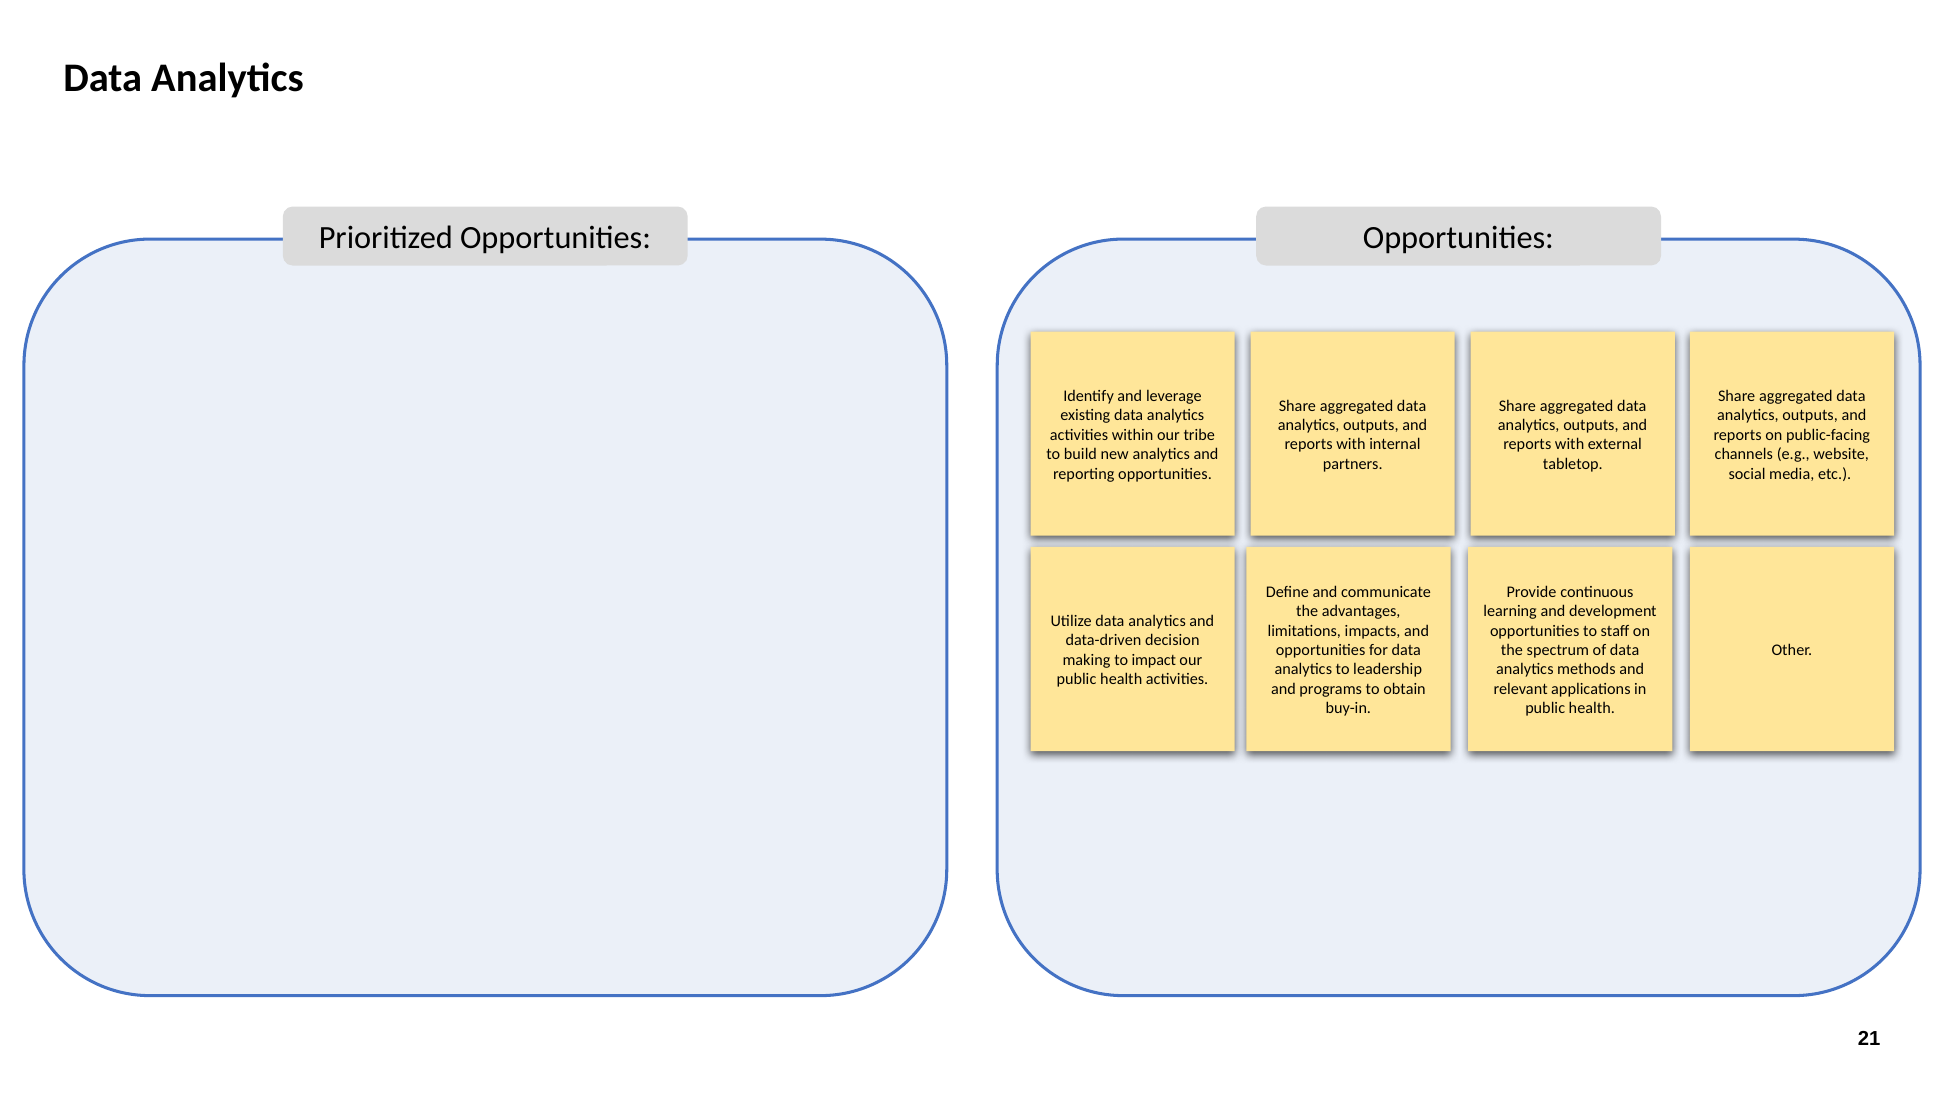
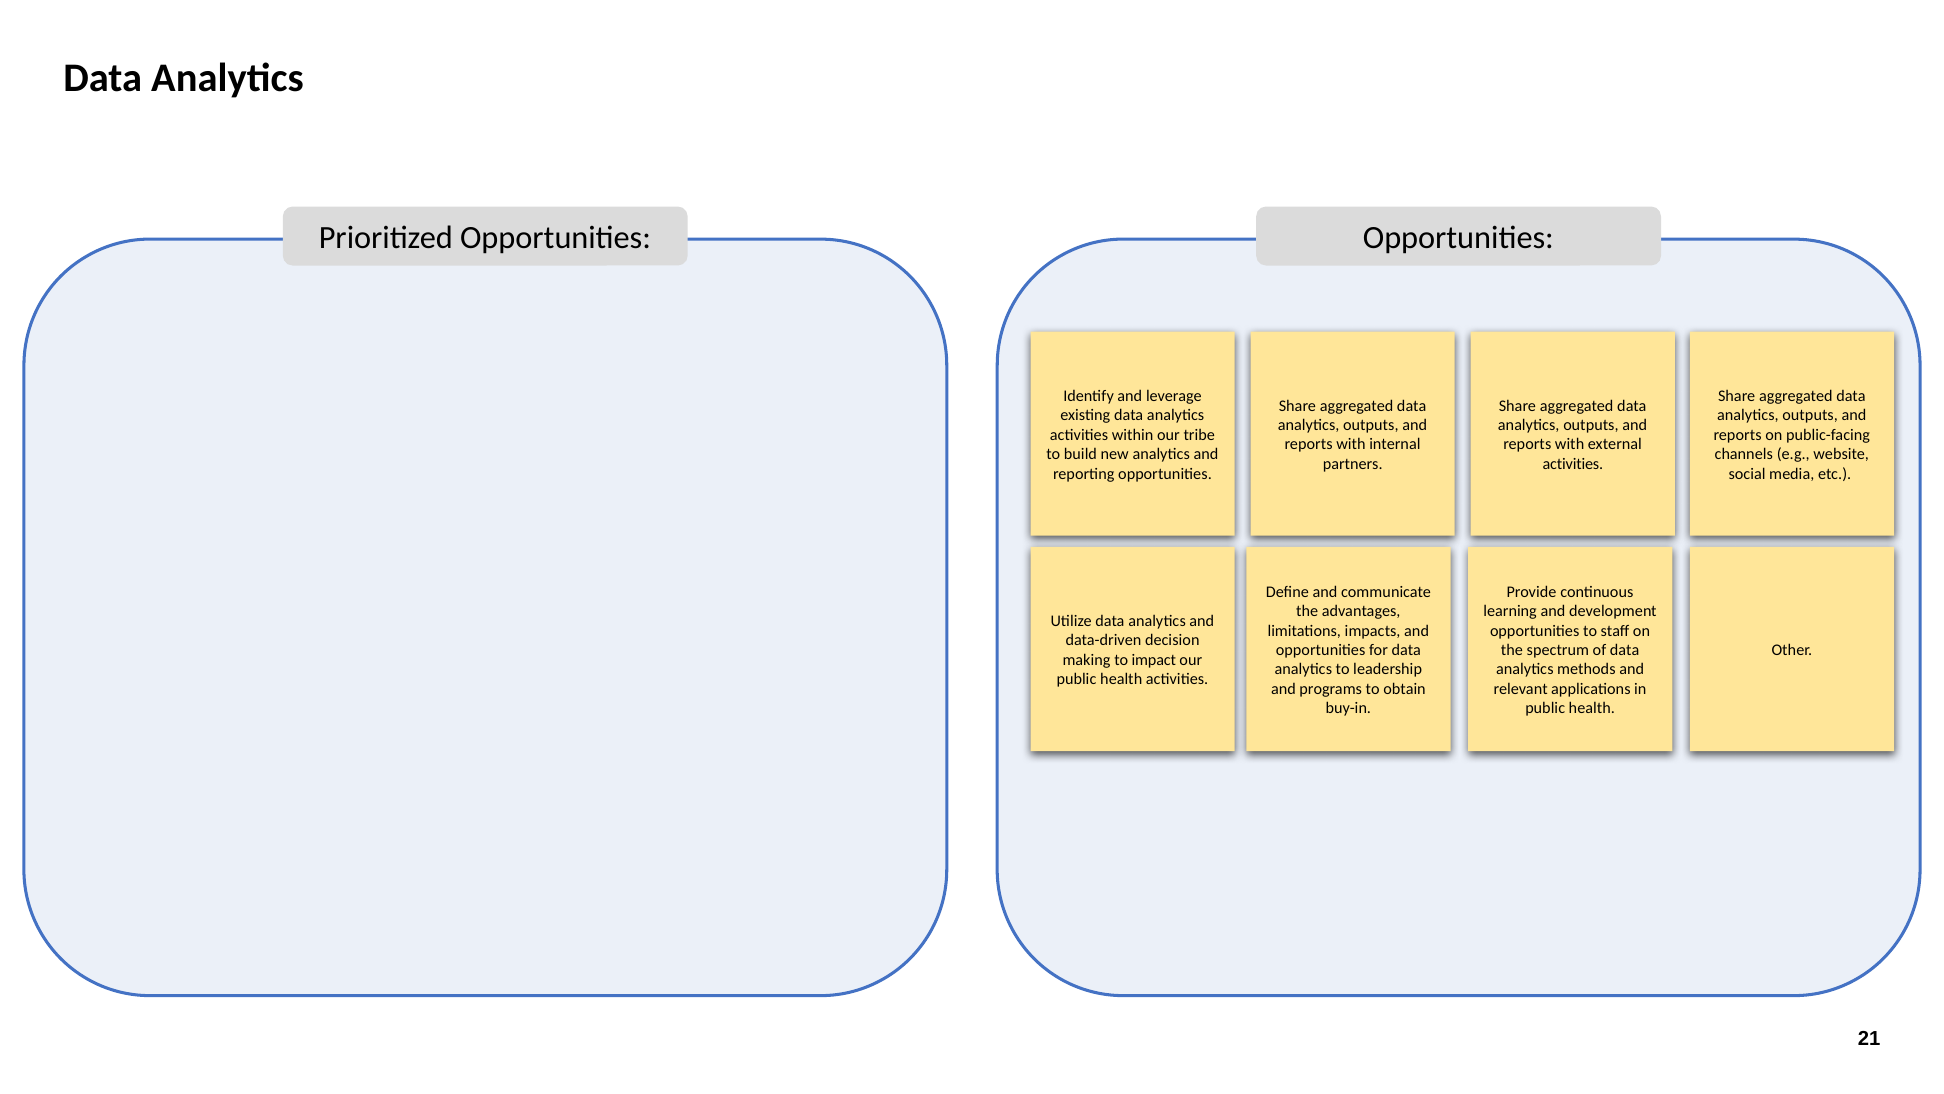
tabletop at (1573, 464): tabletop -> activities
